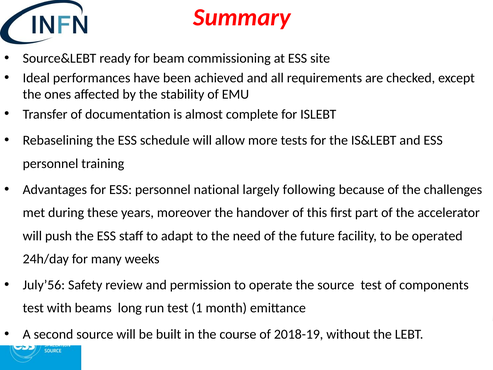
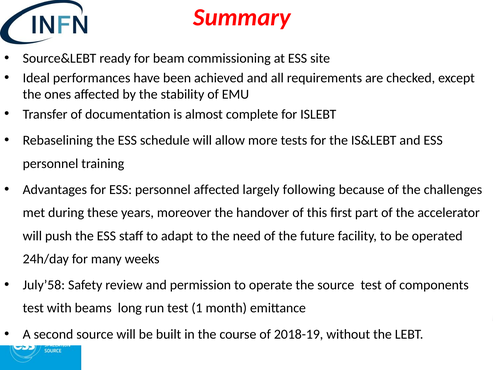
personnel national: national -> affected
July’56: July’56 -> July’58
